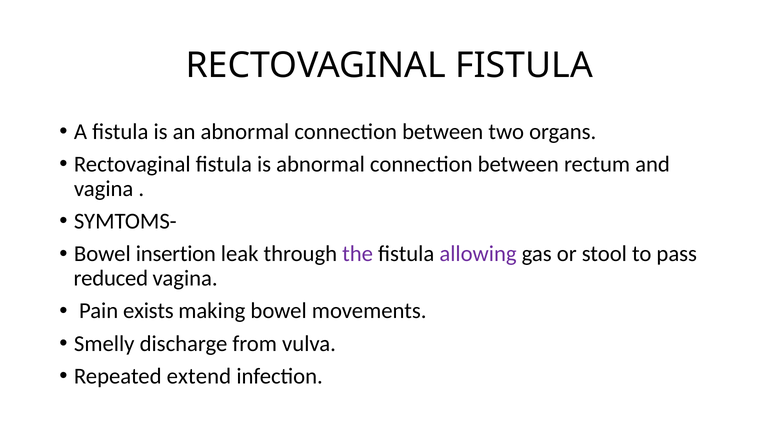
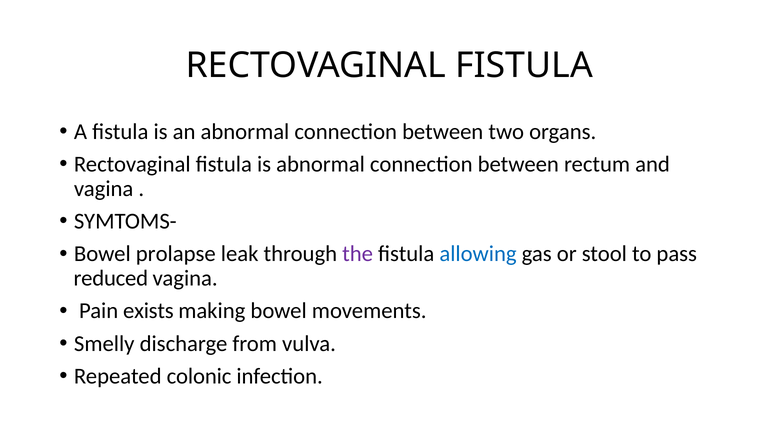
insertion: insertion -> prolapse
allowing colour: purple -> blue
extend: extend -> colonic
